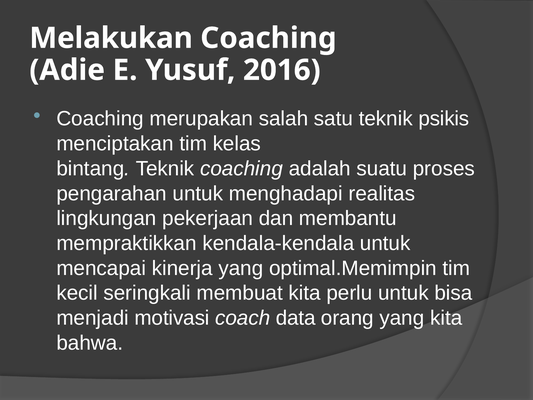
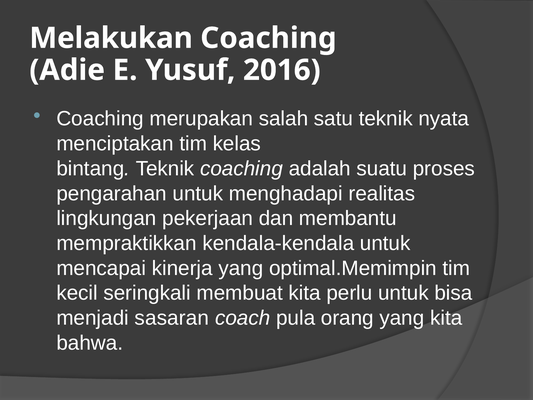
psikis: psikis -> nyata
motivasi: motivasi -> sasaran
data: data -> pula
